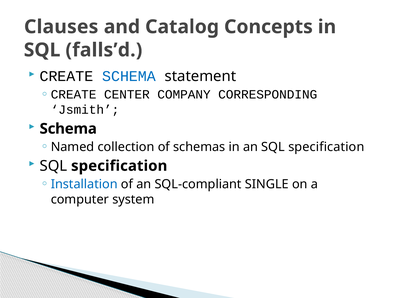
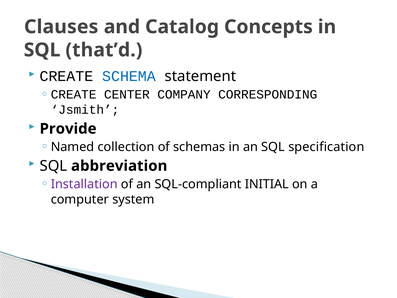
falls’d: falls’d -> that’d
Schema at (68, 129): Schema -> Provide
specification at (119, 166): specification -> abbreviation
Installation colour: blue -> purple
SINGLE: SINGLE -> INITIAL
